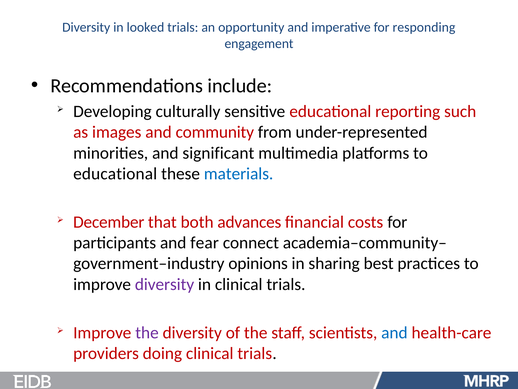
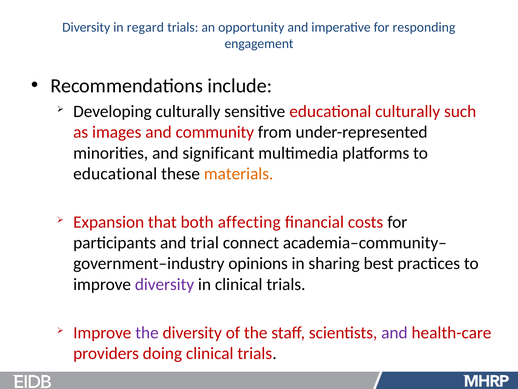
looked: looked -> regard
educational reporting: reporting -> culturally
materials colour: blue -> orange
December: December -> Expansion
advances: advances -> affecting
fear: fear -> trial
and at (394, 332) colour: blue -> purple
